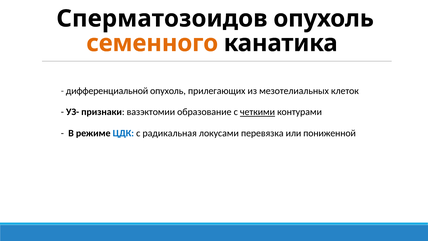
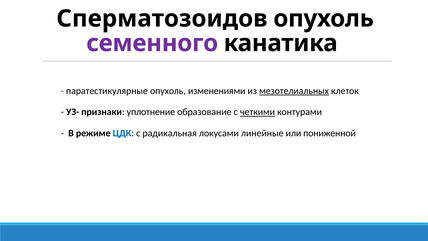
семенного colour: orange -> purple
дифференциальной: дифференциальной -> паратестикулярные
прилегающих: прилегающих -> изменениями
мезотелиальных underline: none -> present
вазэктомии: вазэктомии -> уплотнение
перевязка: перевязка -> линейные
